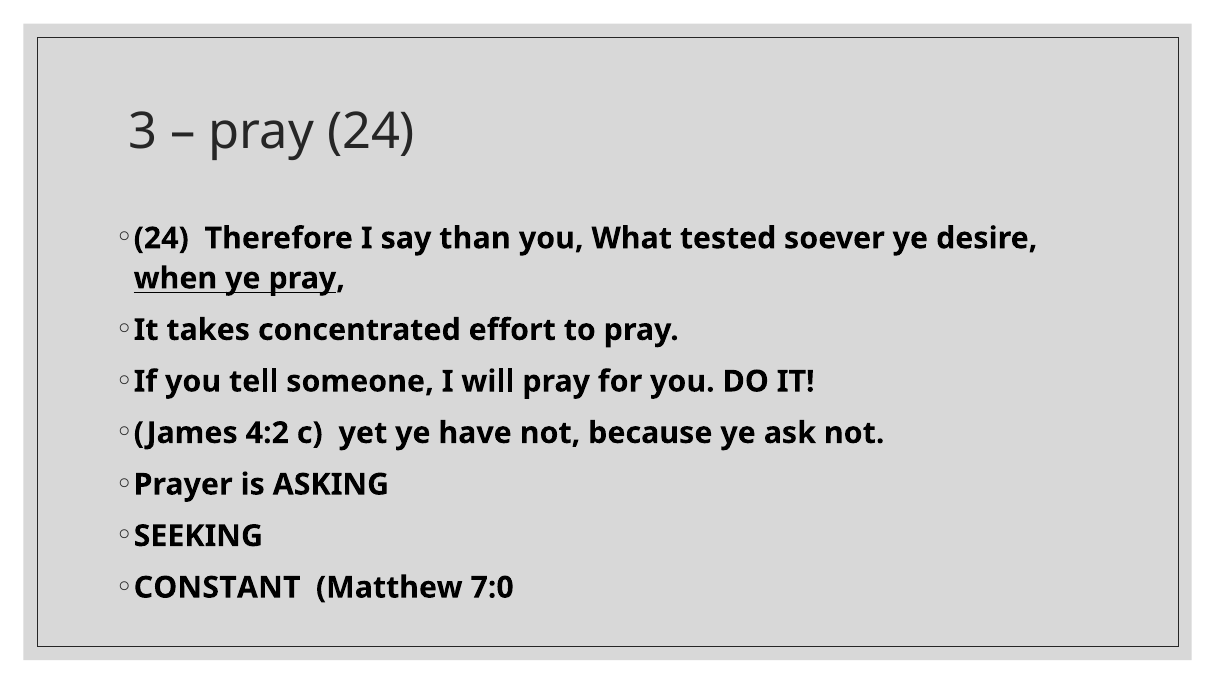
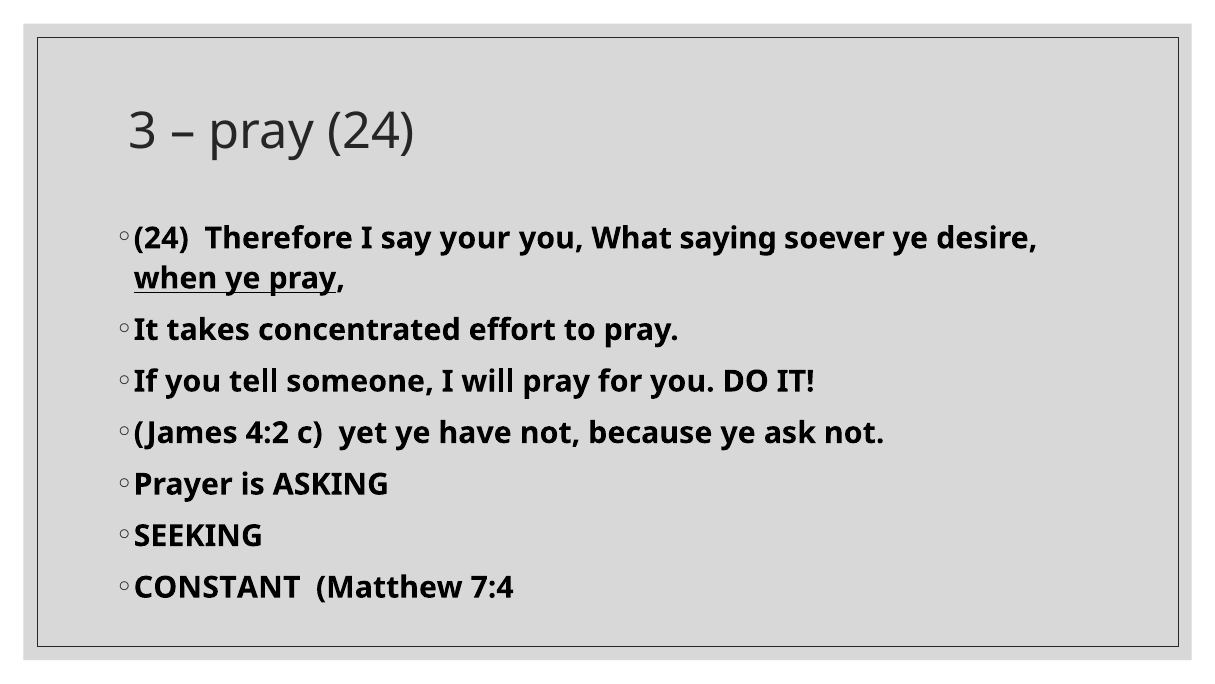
than: than -> your
tested: tested -> saying
7:0: 7:0 -> 7:4
